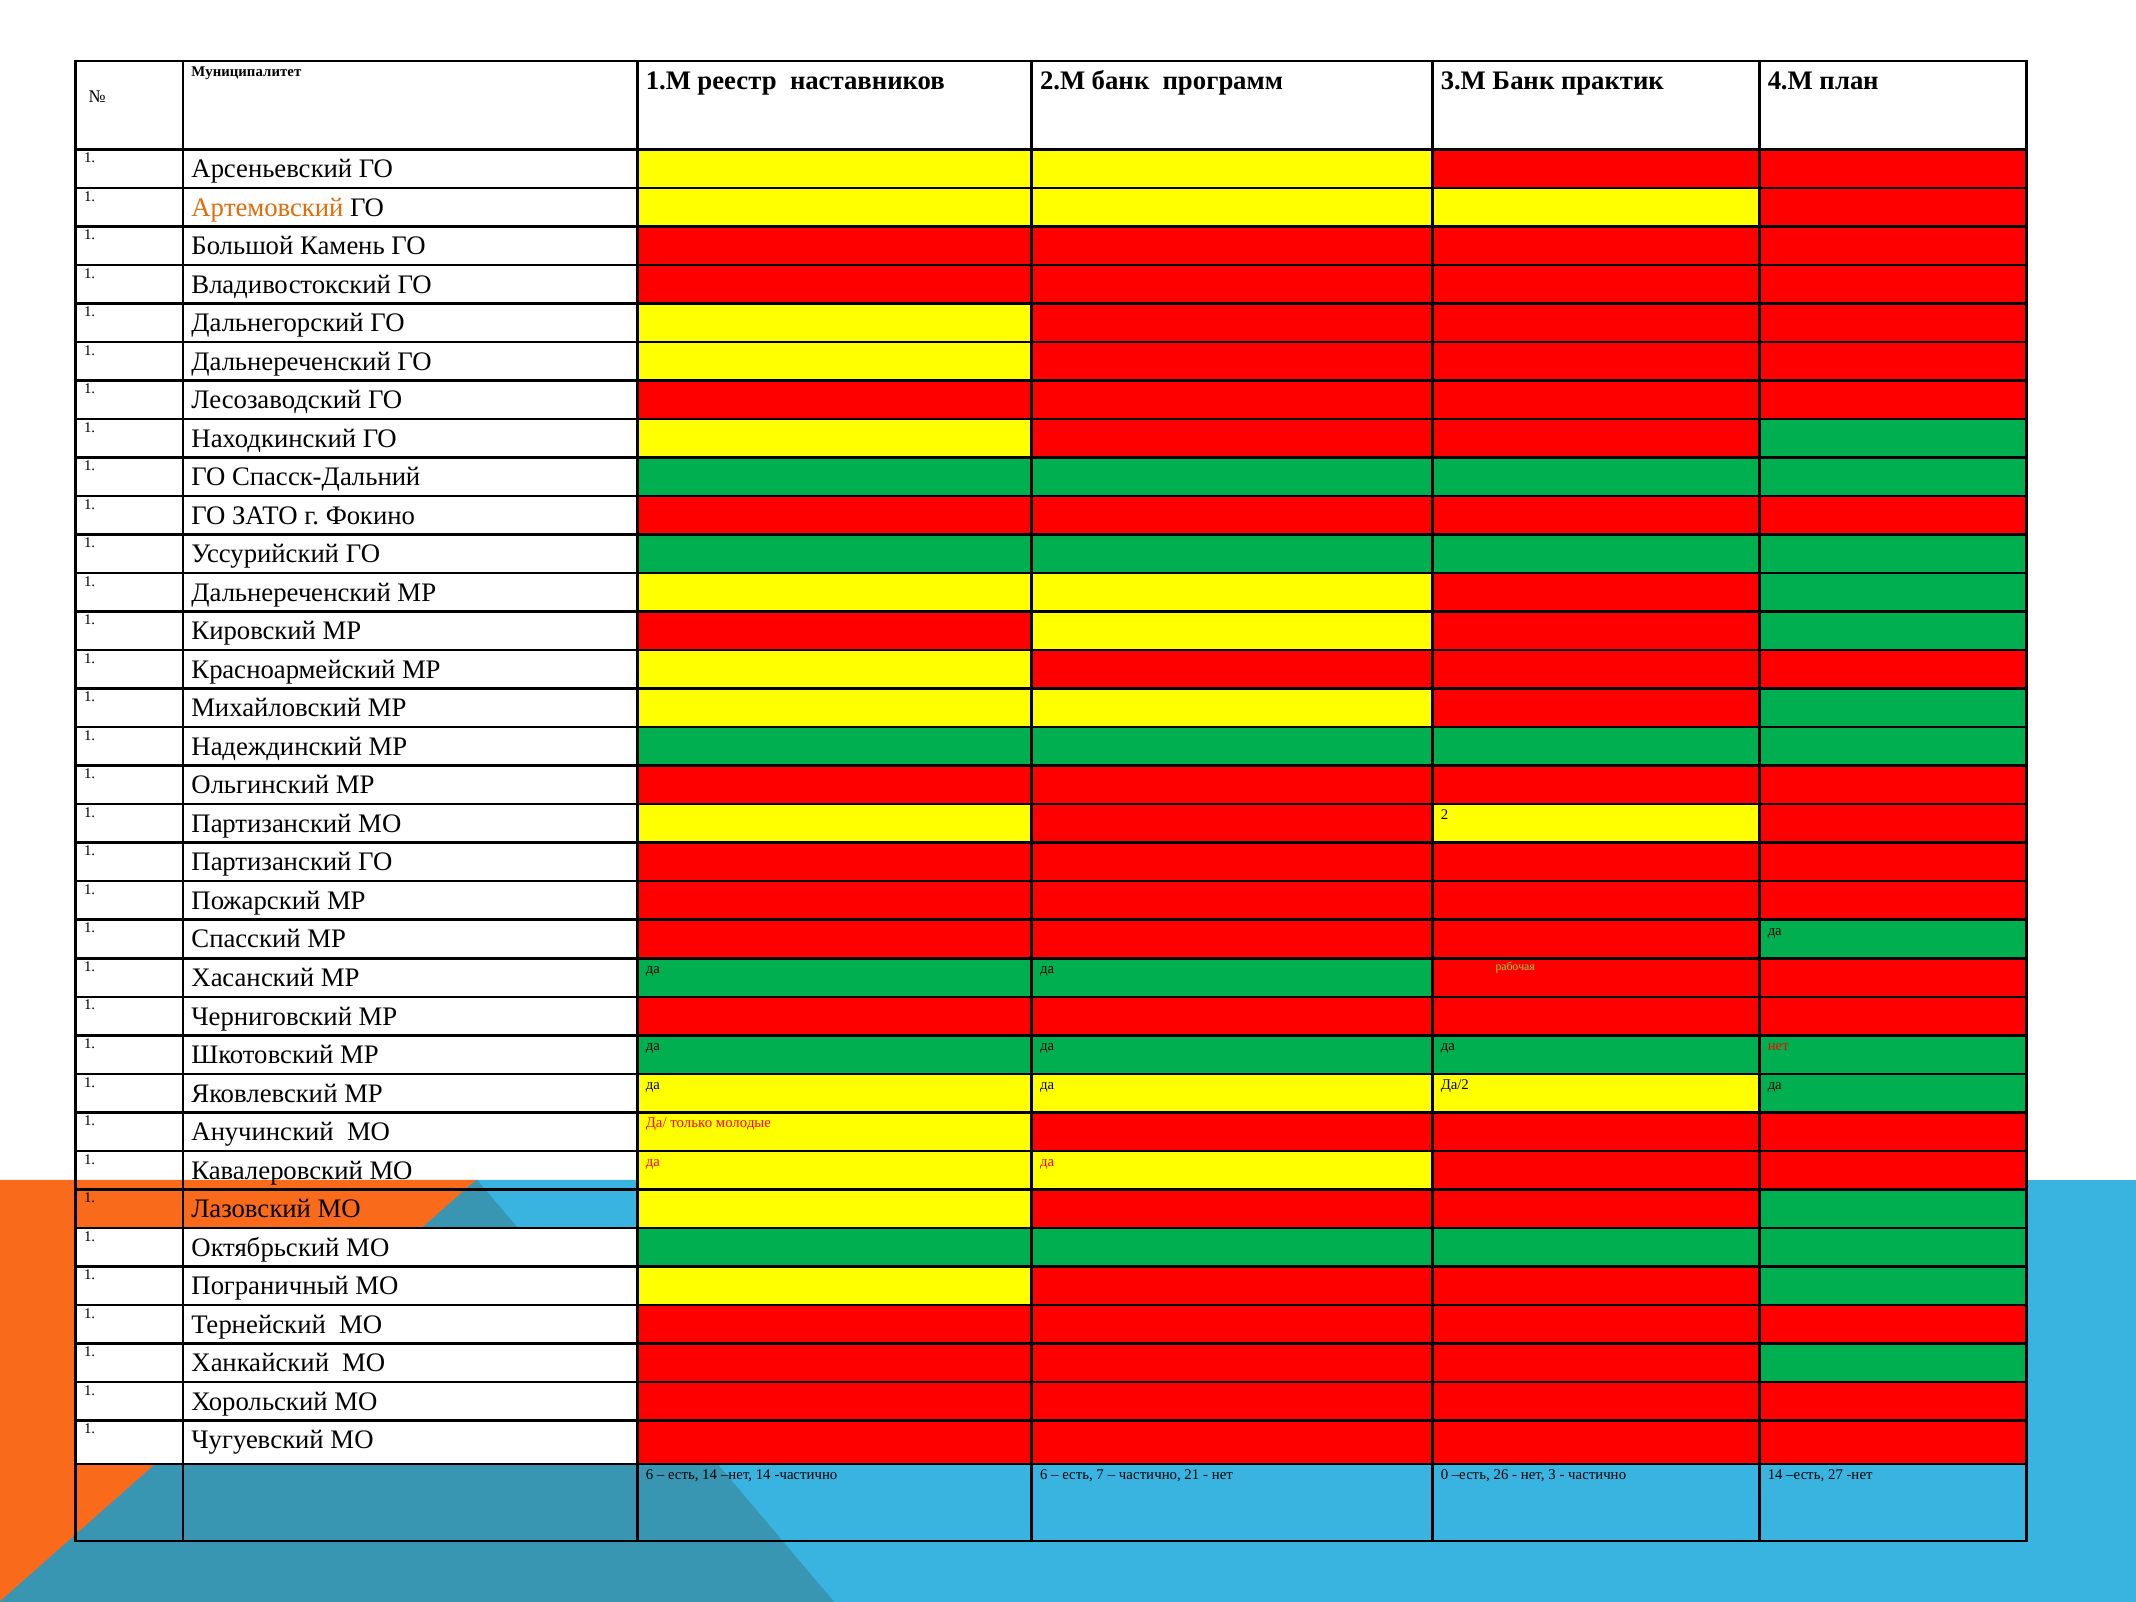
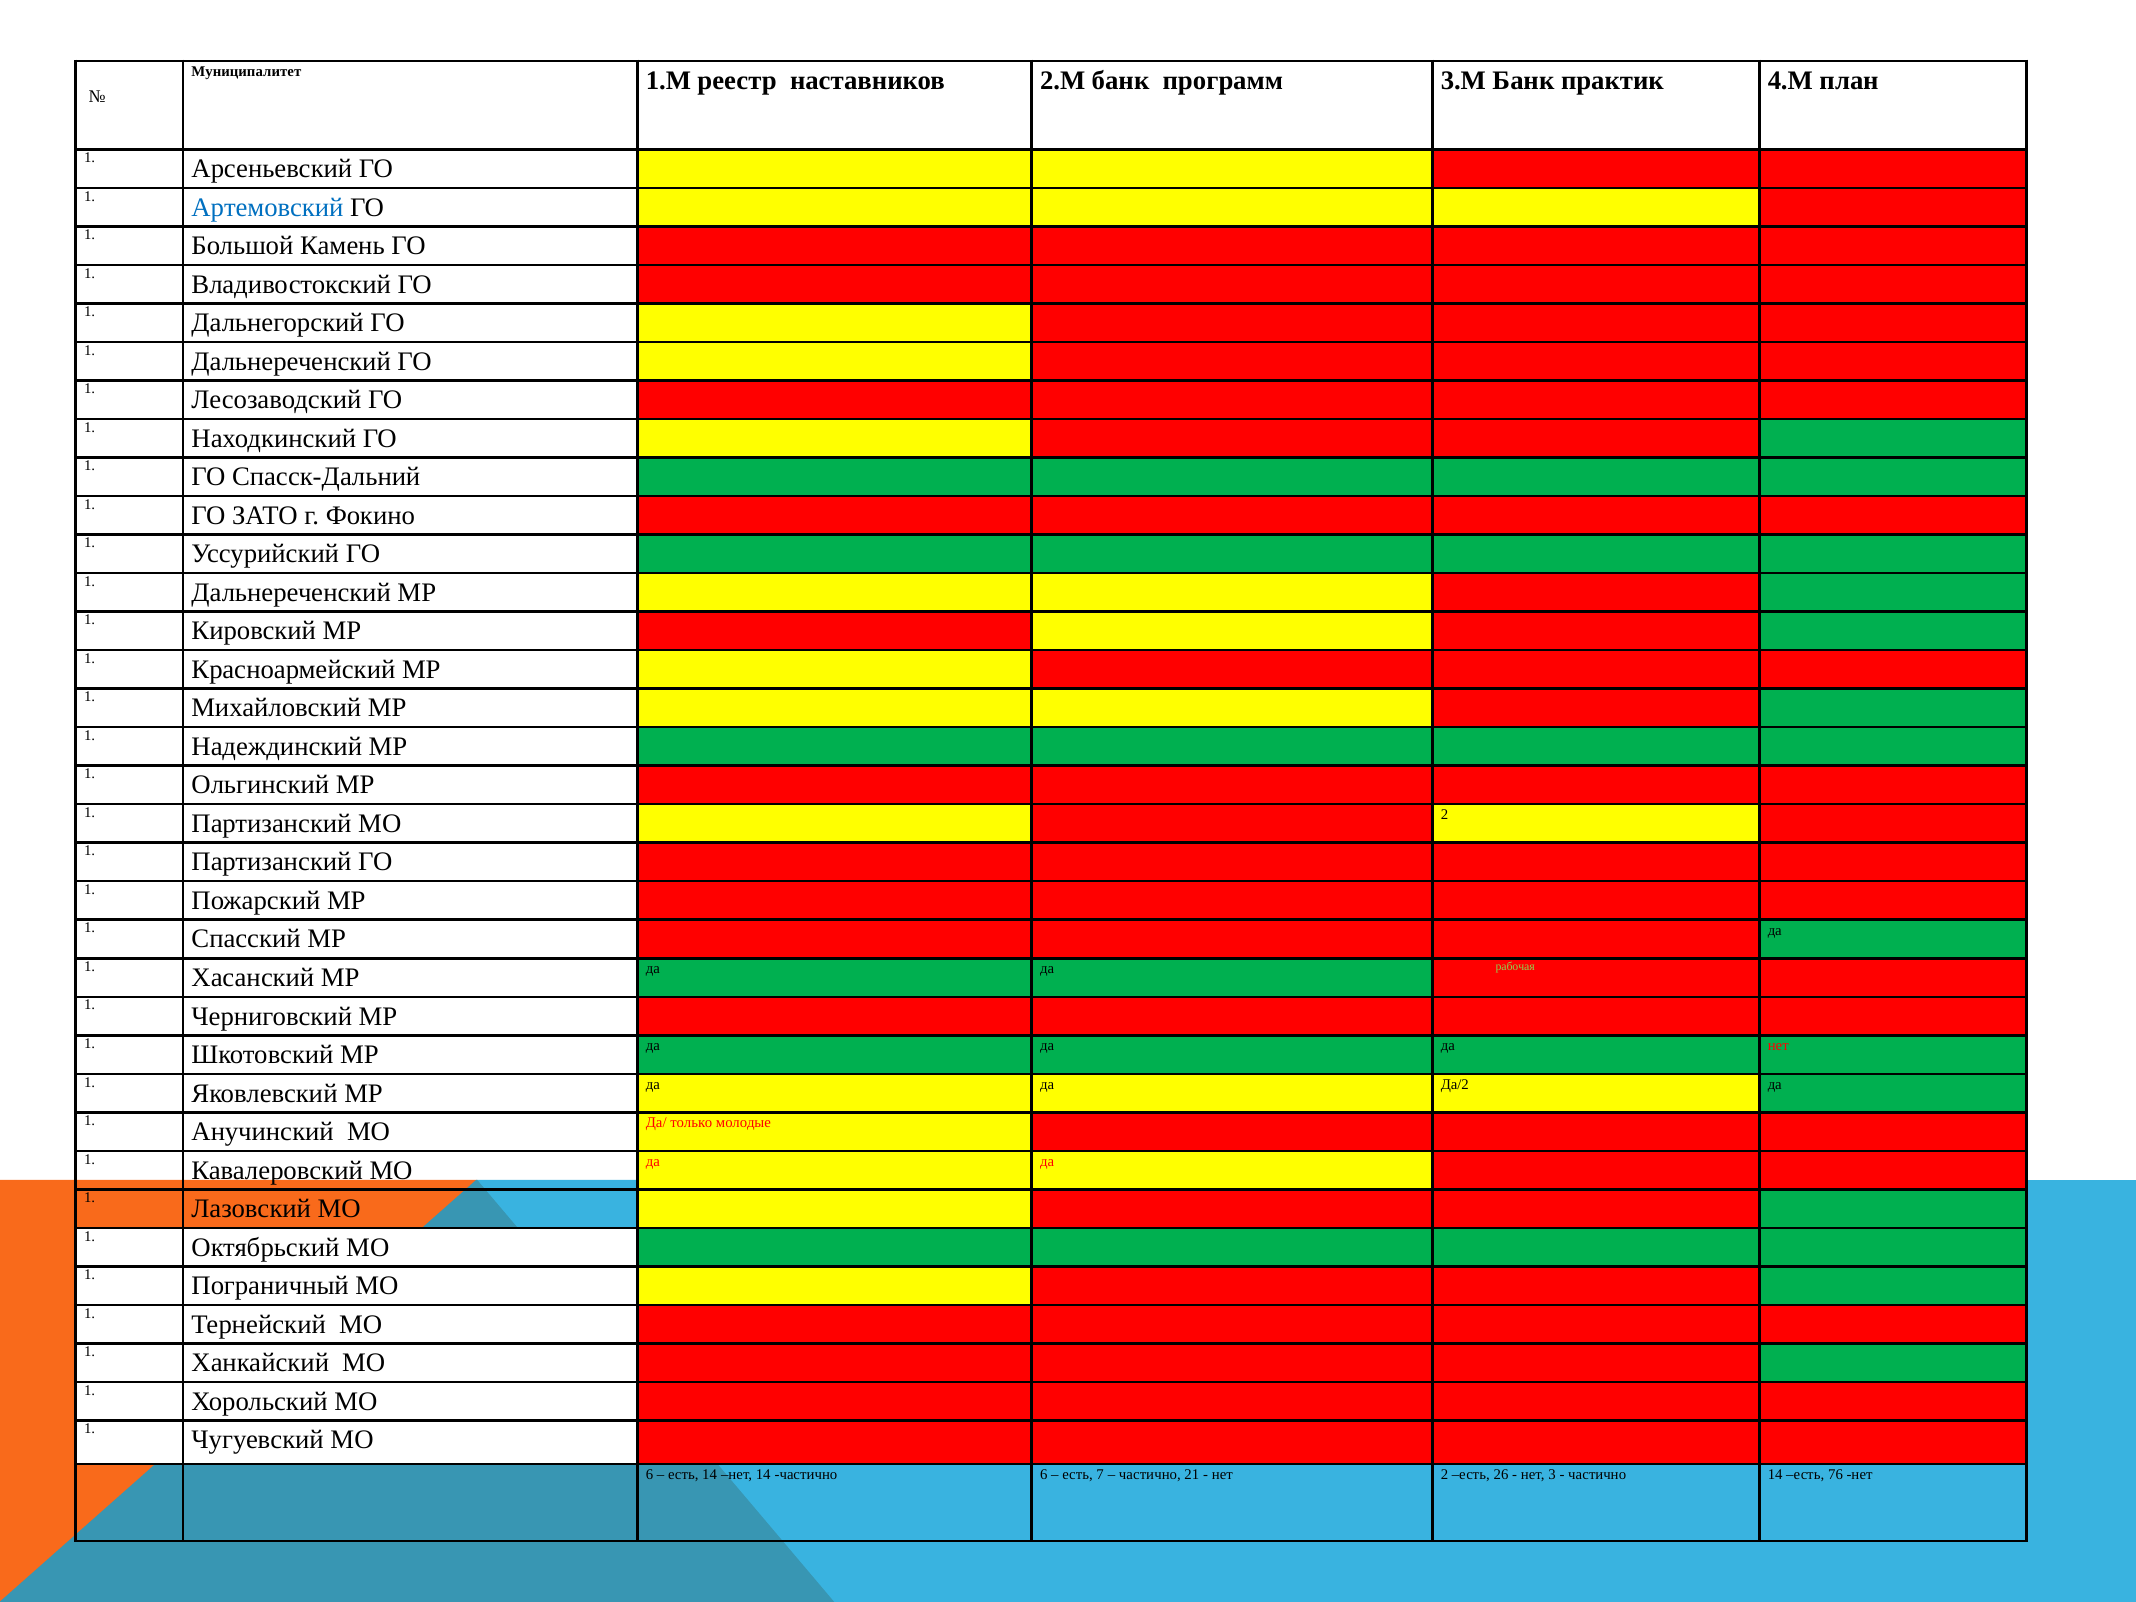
Артемовский colour: orange -> blue
нет 0: 0 -> 2
27: 27 -> 76
